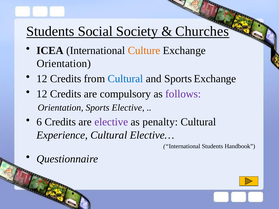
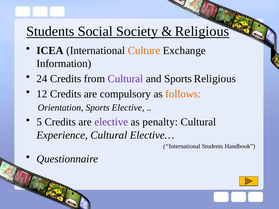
Churches at (202, 31): Churches -> Religious
Orientation at (64, 64): Orientation -> Information
12 at (42, 79): 12 -> 24
Cultural at (125, 79) colour: blue -> purple
Sports Exchange: Exchange -> Religious
follows colour: purple -> orange
6: 6 -> 5
